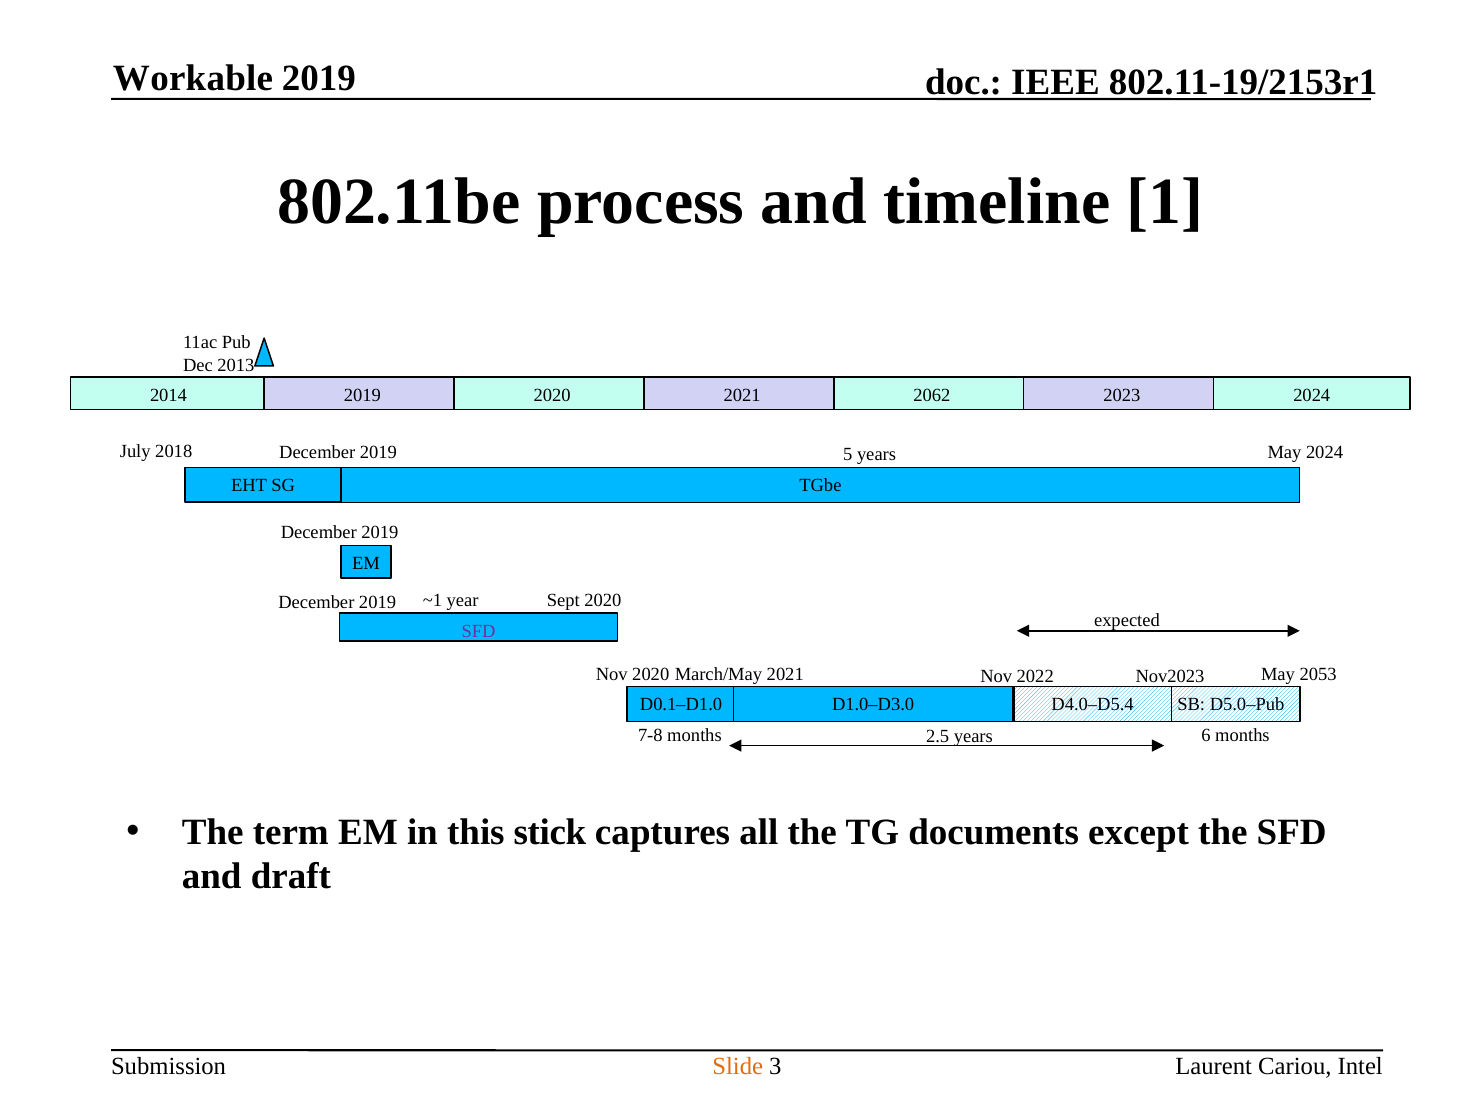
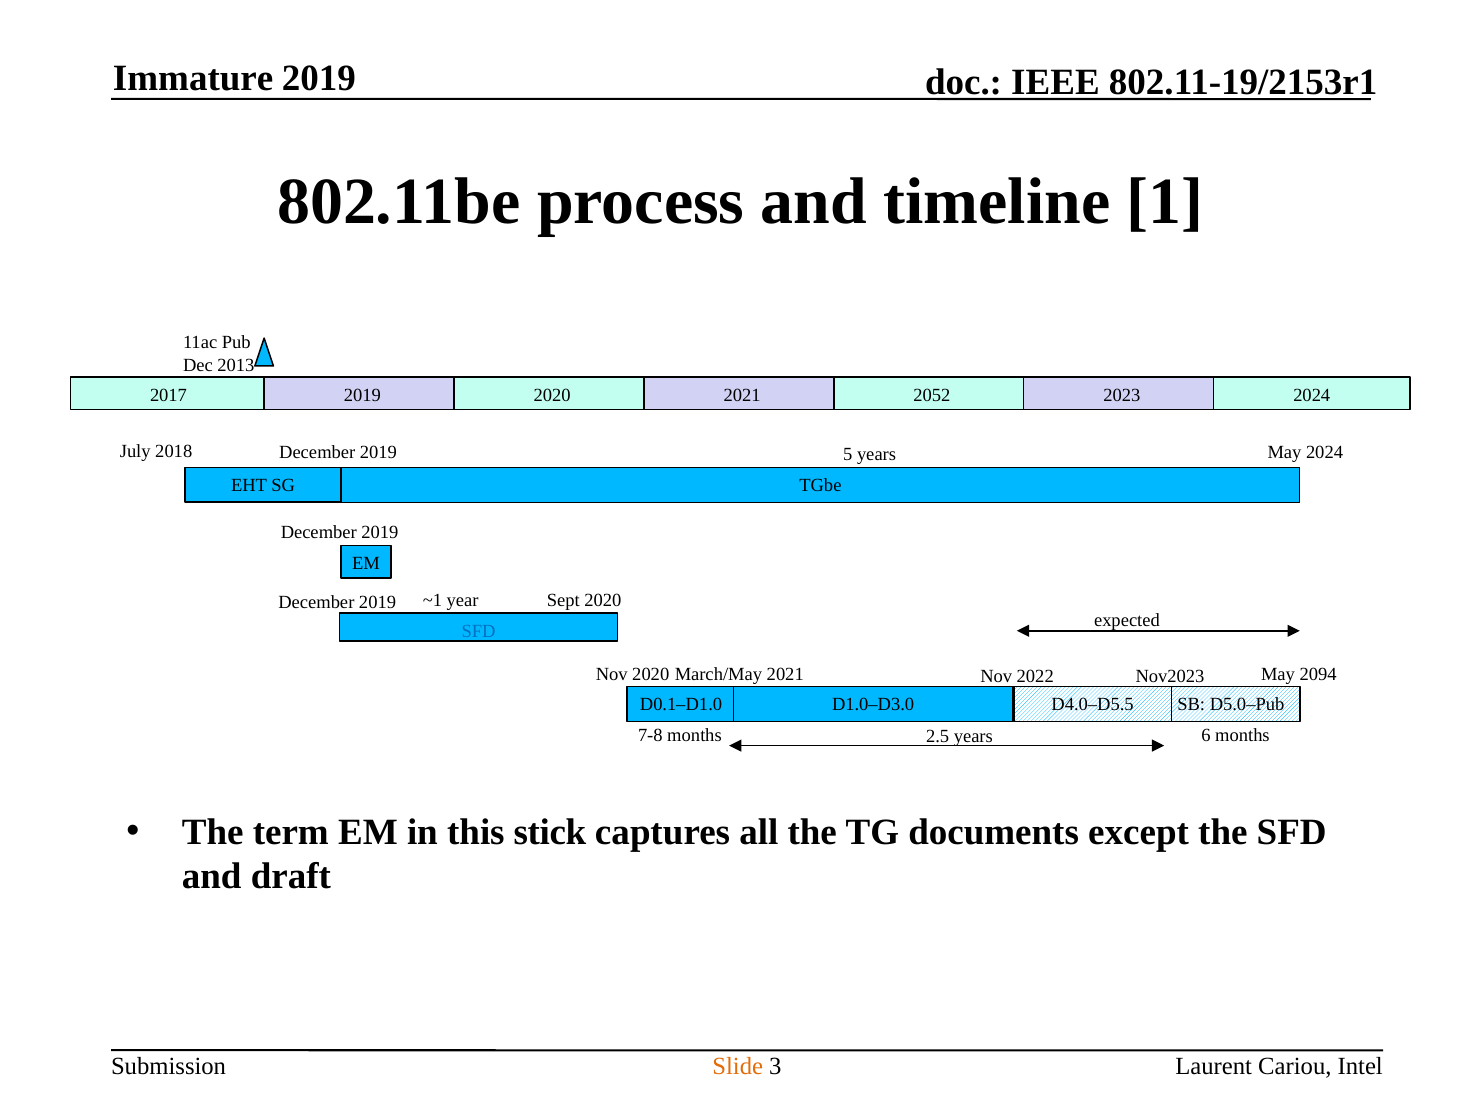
Workable: Workable -> Immature
2014: 2014 -> 2017
2062: 2062 -> 2052
SFD at (479, 631) colour: purple -> blue
2053: 2053 -> 2094
D4.0–D5.4: D4.0–D5.4 -> D4.0–D5.5
